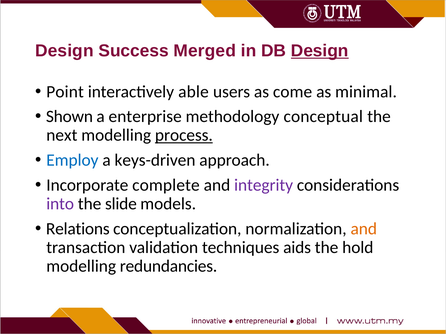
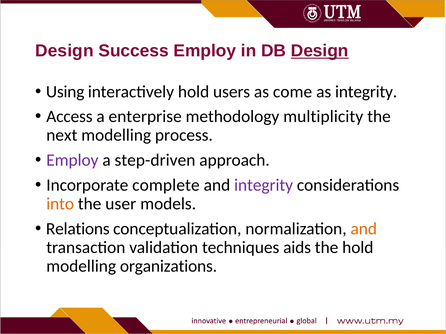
Success Merged: Merged -> Employ
Point: Point -> Using
interactively able: able -> hold
as minimal: minimal -> integrity
Shown: Shown -> Access
conceptual: conceptual -> multiplicity
process underline: present -> none
Employ at (72, 160) colour: blue -> purple
keys-driven: keys-driven -> step-driven
into colour: purple -> orange
slide: slide -> user
redundancies: redundancies -> organizations
